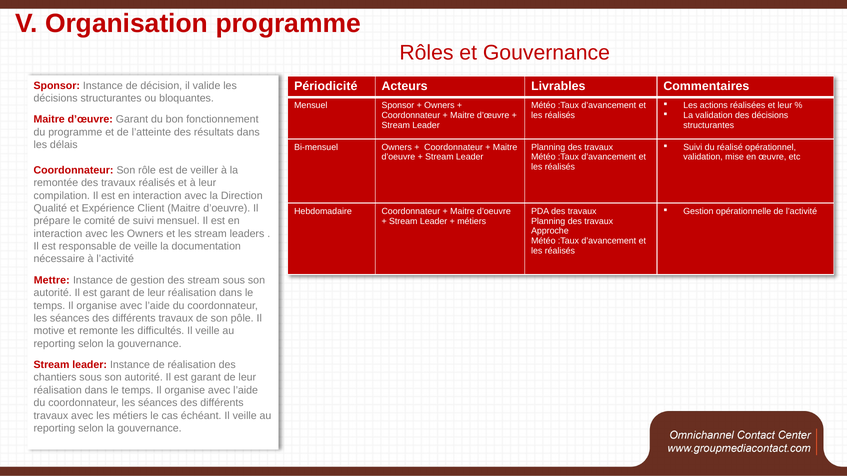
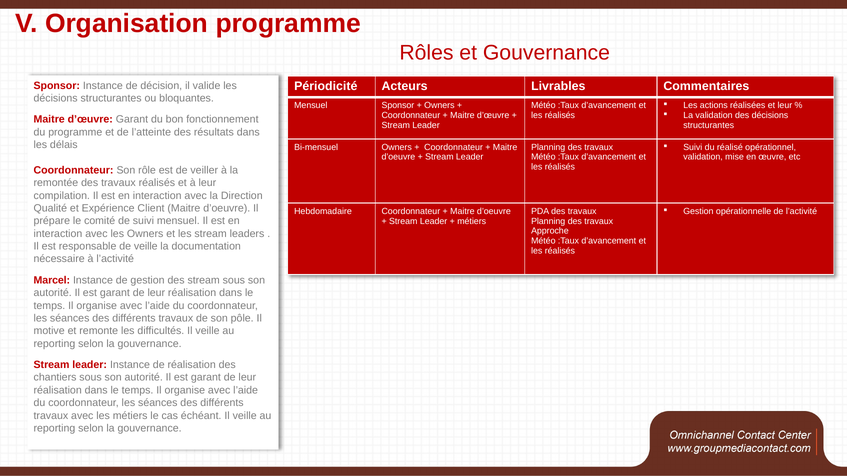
Mettre: Mettre -> Marcel
